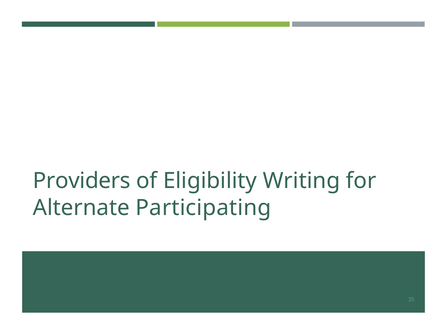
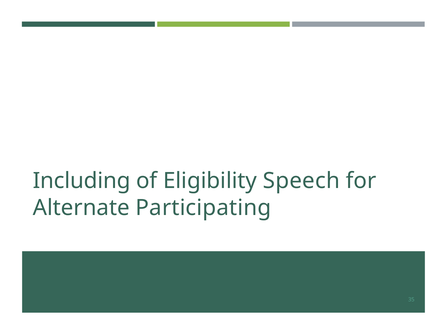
Providers: Providers -> Including
Writing: Writing -> Speech
